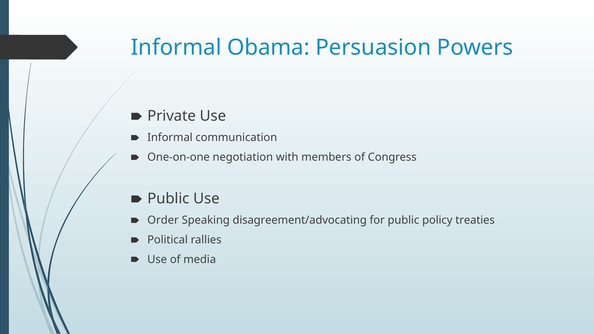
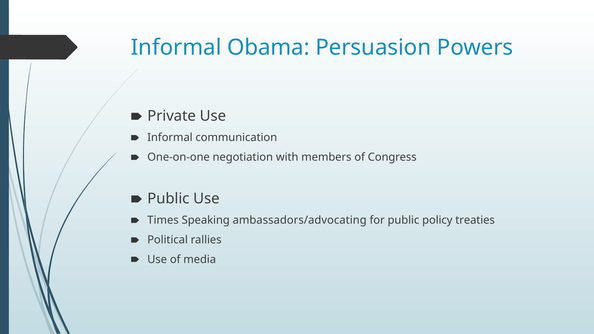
Order: Order -> Times
disagreement/advocating: disagreement/advocating -> ambassadors/advocating
